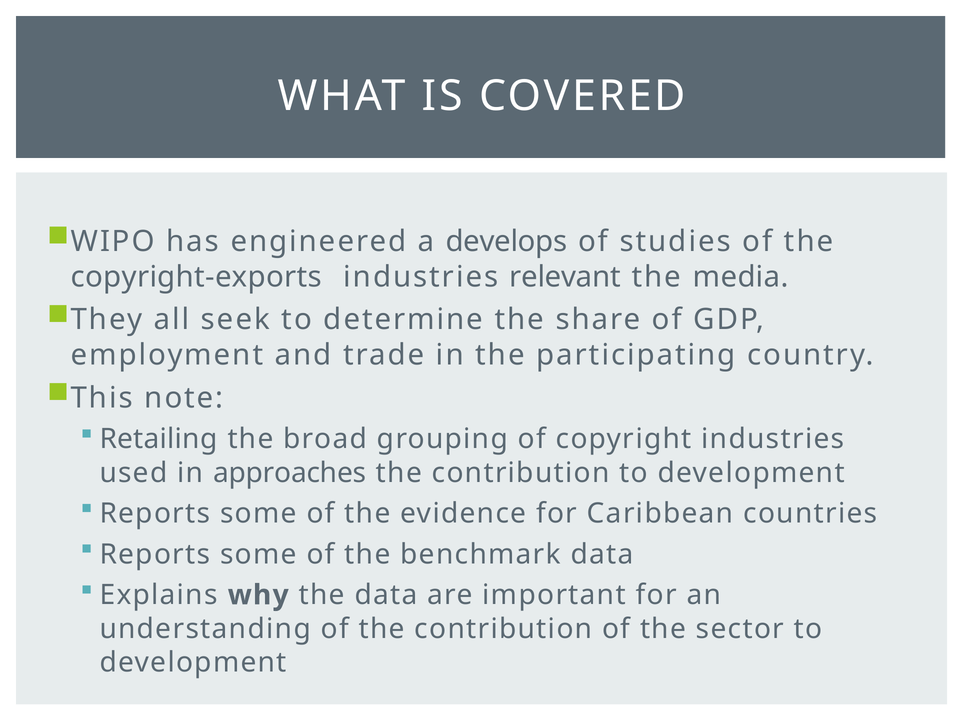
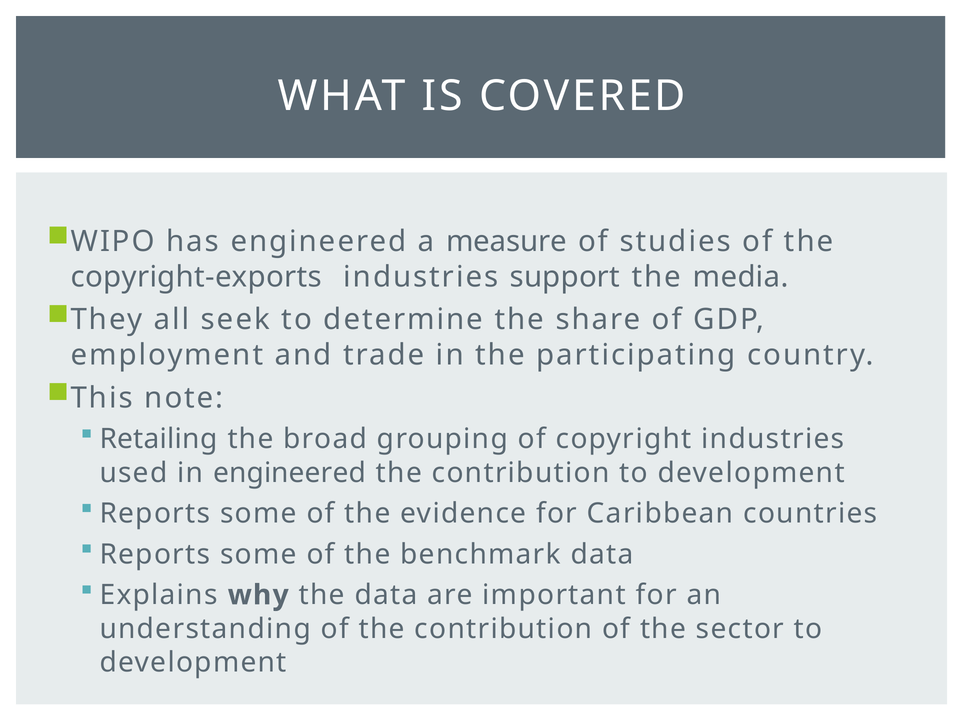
develops: develops -> measure
relevant: relevant -> support
in approaches: approaches -> engineered
